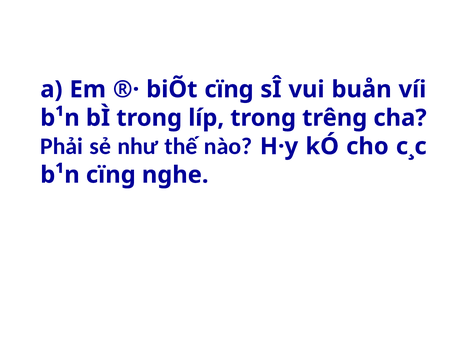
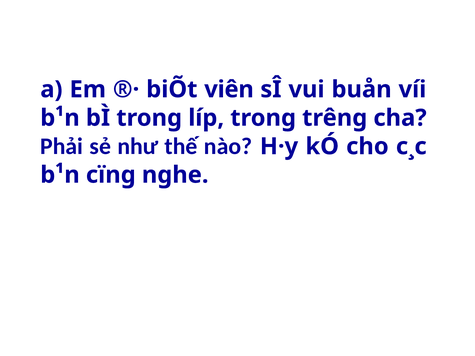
biÕt cïng: cïng -> viên
